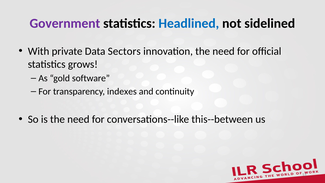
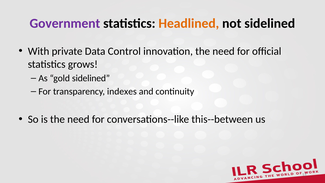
Headlined colour: blue -> orange
Sectors: Sectors -> Control
gold software: software -> sidelined
